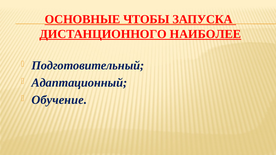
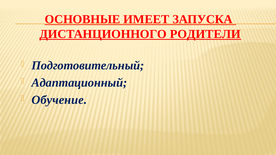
ЧТОБЫ: ЧТОБЫ -> ИМЕЕТ
НАИБОЛЕЕ: НАИБОЛЕЕ -> РОДИТЕЛИ
